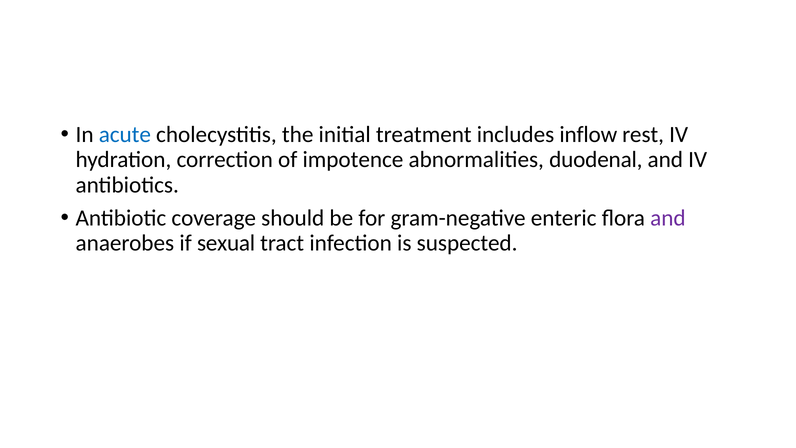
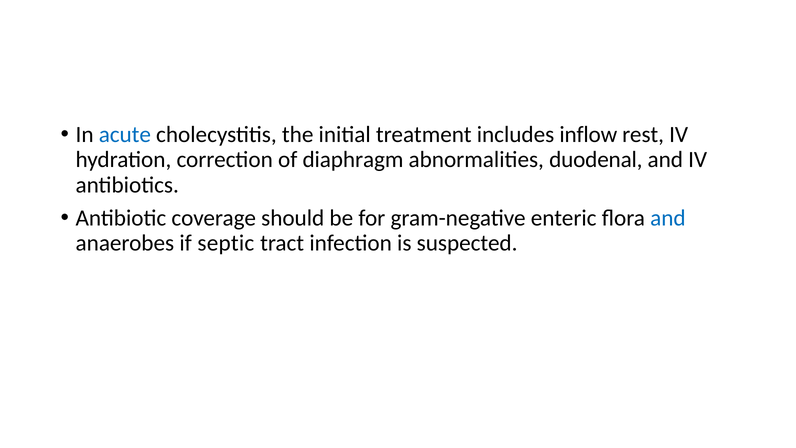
impotence: impotence -> diaphragm
and at (668, 218) colour: purple -> blue
sexual: sexual -> septic
